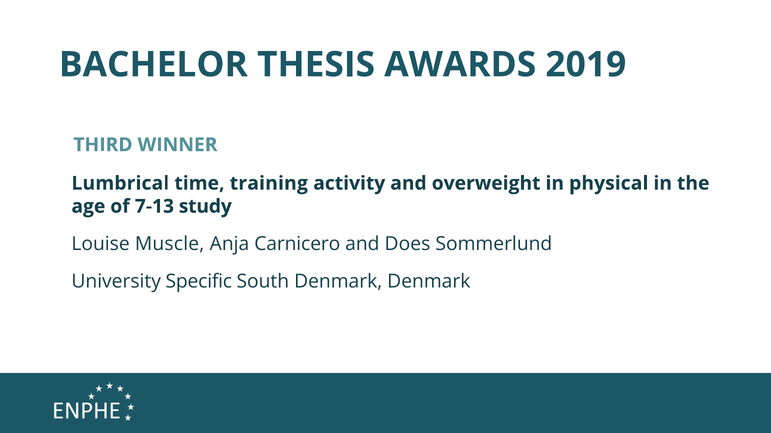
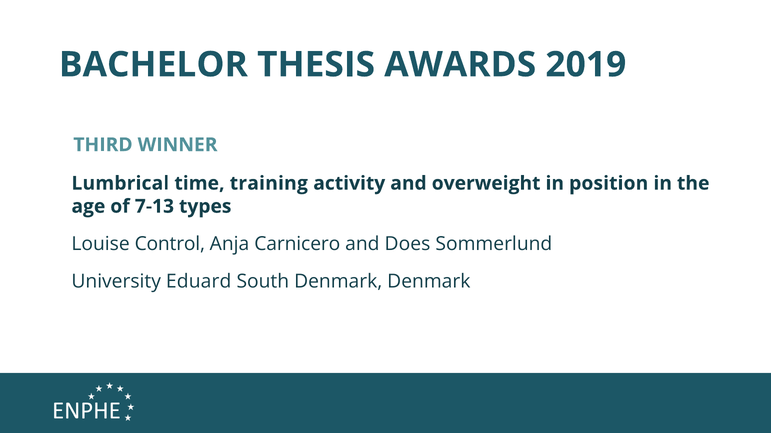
physical: physical -> position
study: study -> types
Muscle: Muscle -> Control
Specific: Specific -> Eduard
